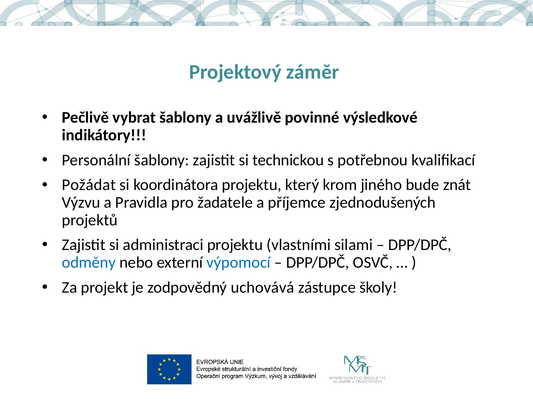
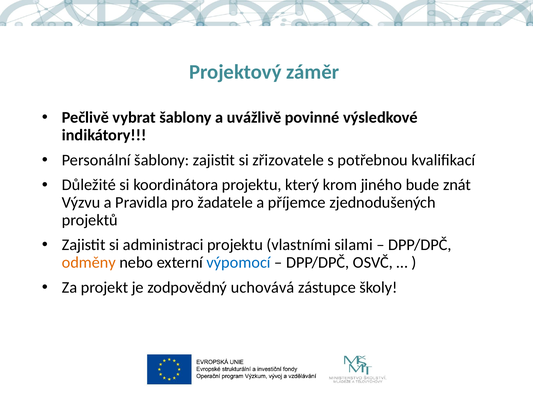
technickou: technickou -> zřizovatele
Požádat: Požádat -> Důležité
odměny colour: blue -> orange
